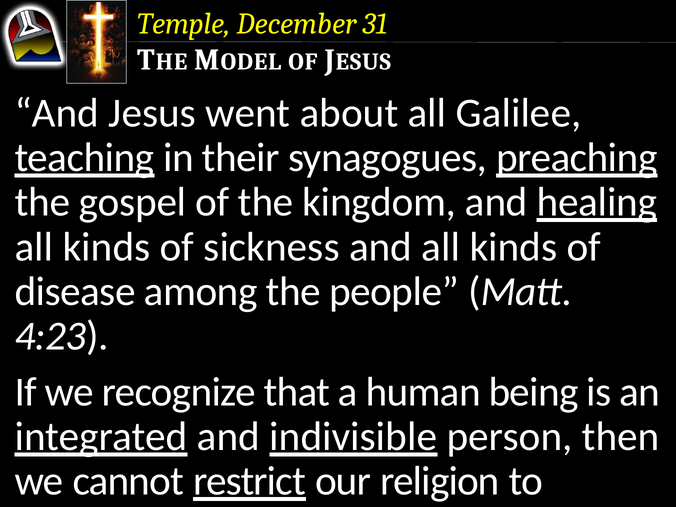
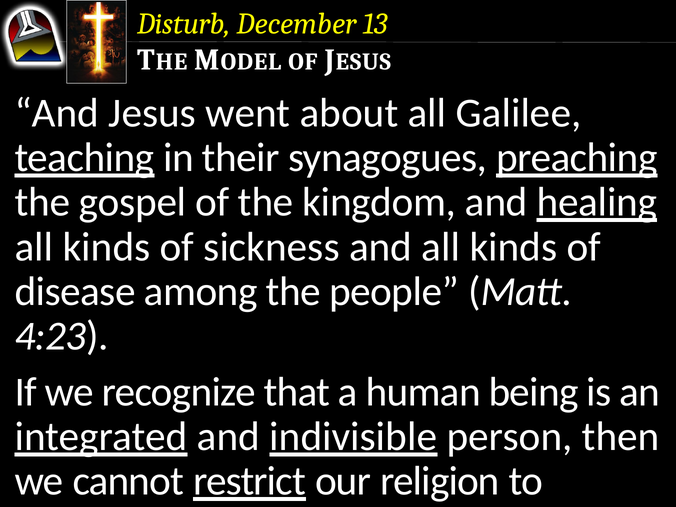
Temple: Temple -> Disturb
31: 31 -> 13
